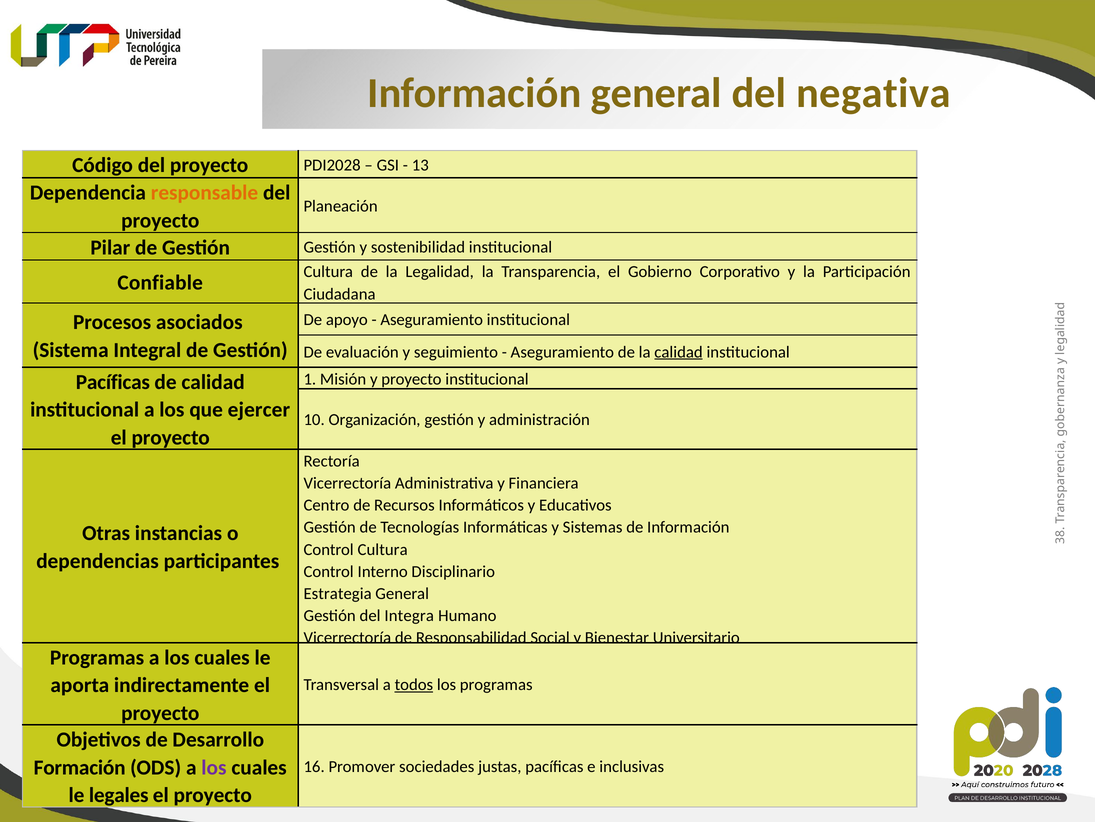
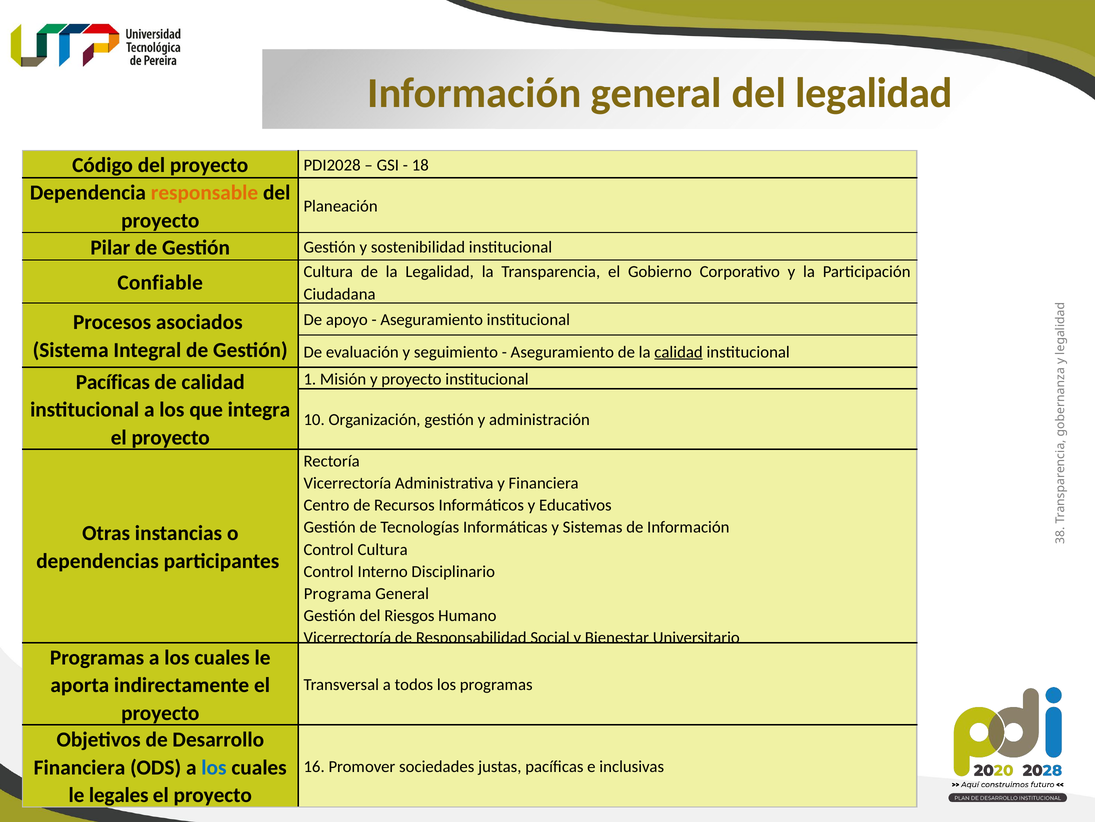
del negativa: negativa -> legalidad
13: 13 -> 18
ejercer: ejercer -> integra
Estrategia: Estrategia -> Programa
Integra: Integra -> Riesgos
todos underline: present -> none
Formación at (80, 767): Formación -> Financiera
los at (214, 767) colour: purple -> blue
